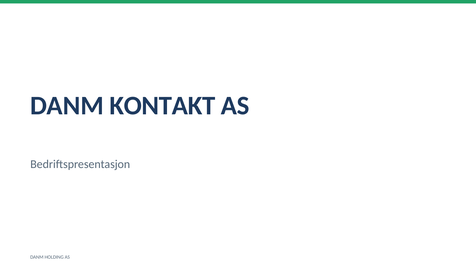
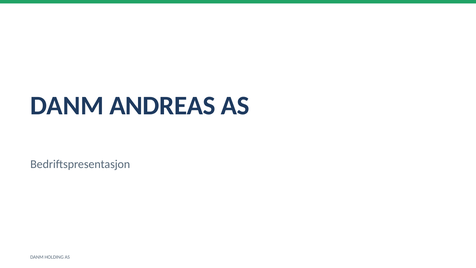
KONTAKT: KONTAKT -> ANDREAS
